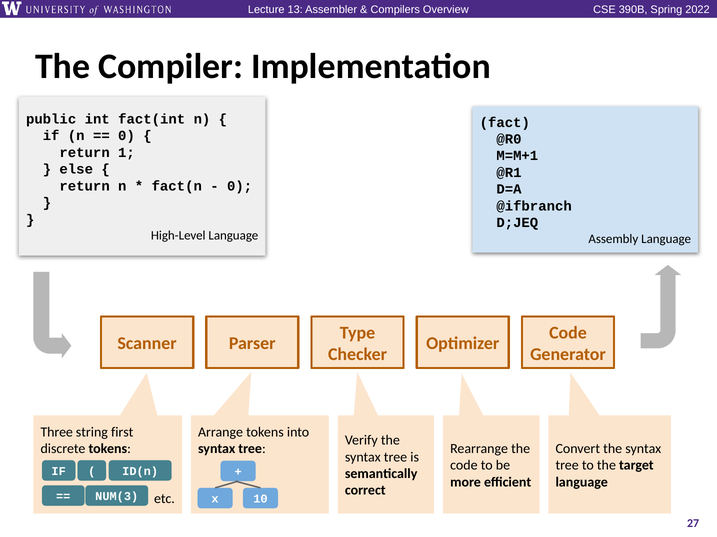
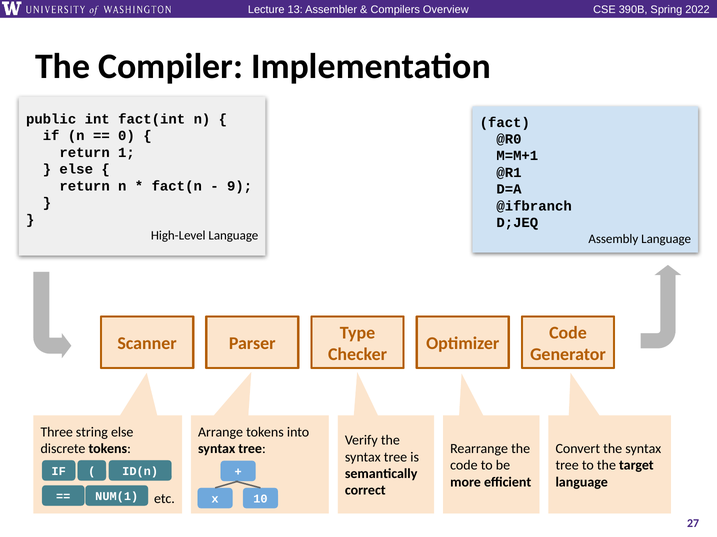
0 at (240, 186): 0 -> 9
string first: first -> else
NUM(3: NUM(3 -> NUM(1
